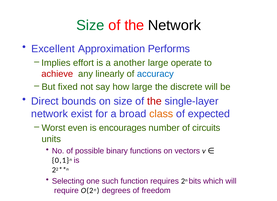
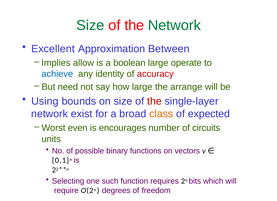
Network at (174, 25) colour: black -> green
Performs: Performs -> Between
effort: effort -> allow
another: another -> boolean
achieve colour: red -> blue
linearly: linearly -> identity
accuracy colour: blue -> red
fixed: fixed -> need
discrete: discrete -> arrange
Direct: Direct -> Using
